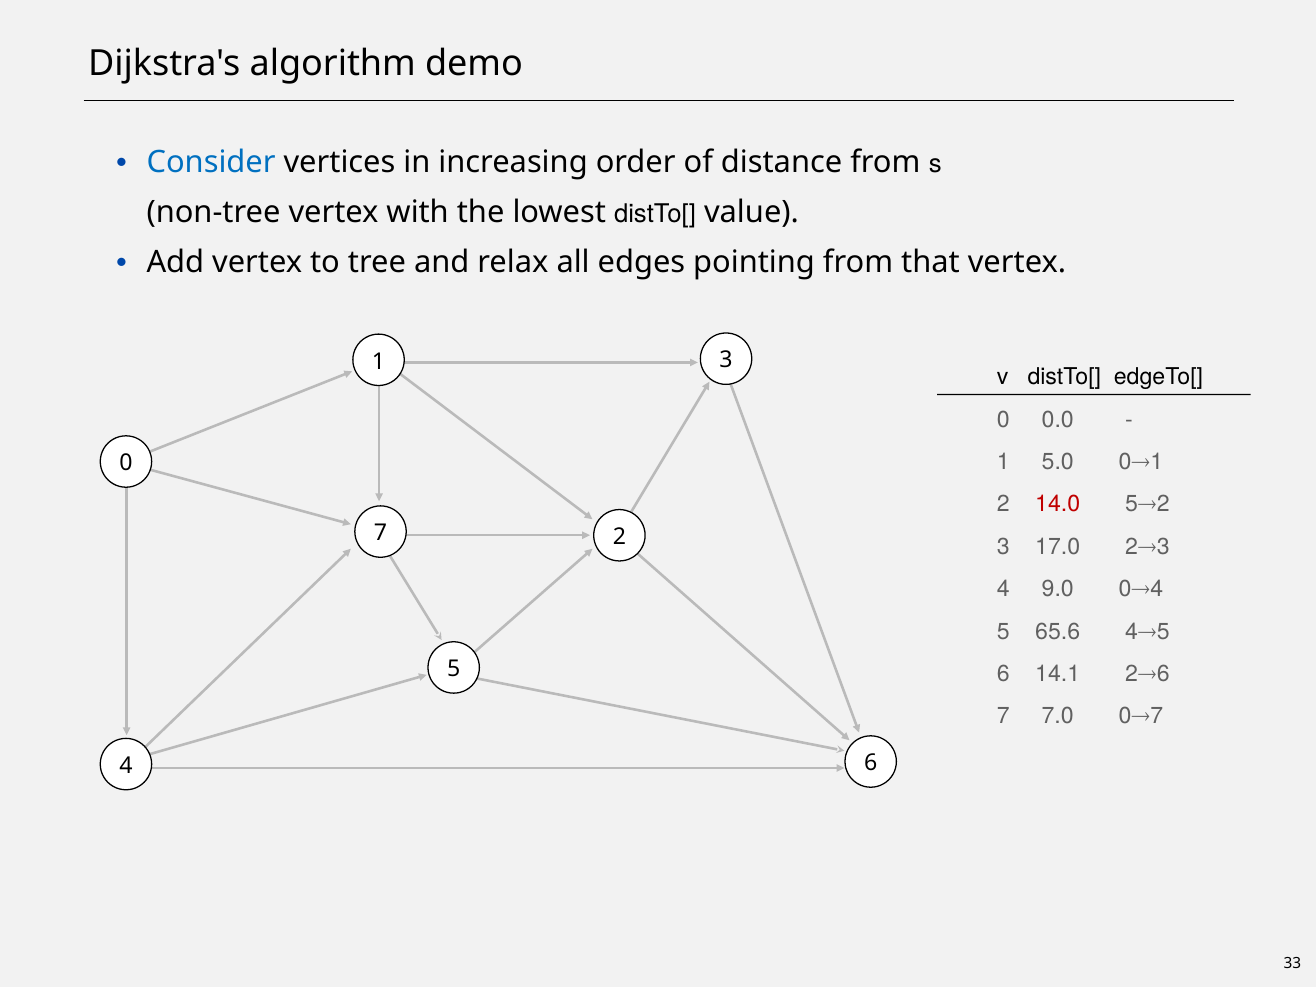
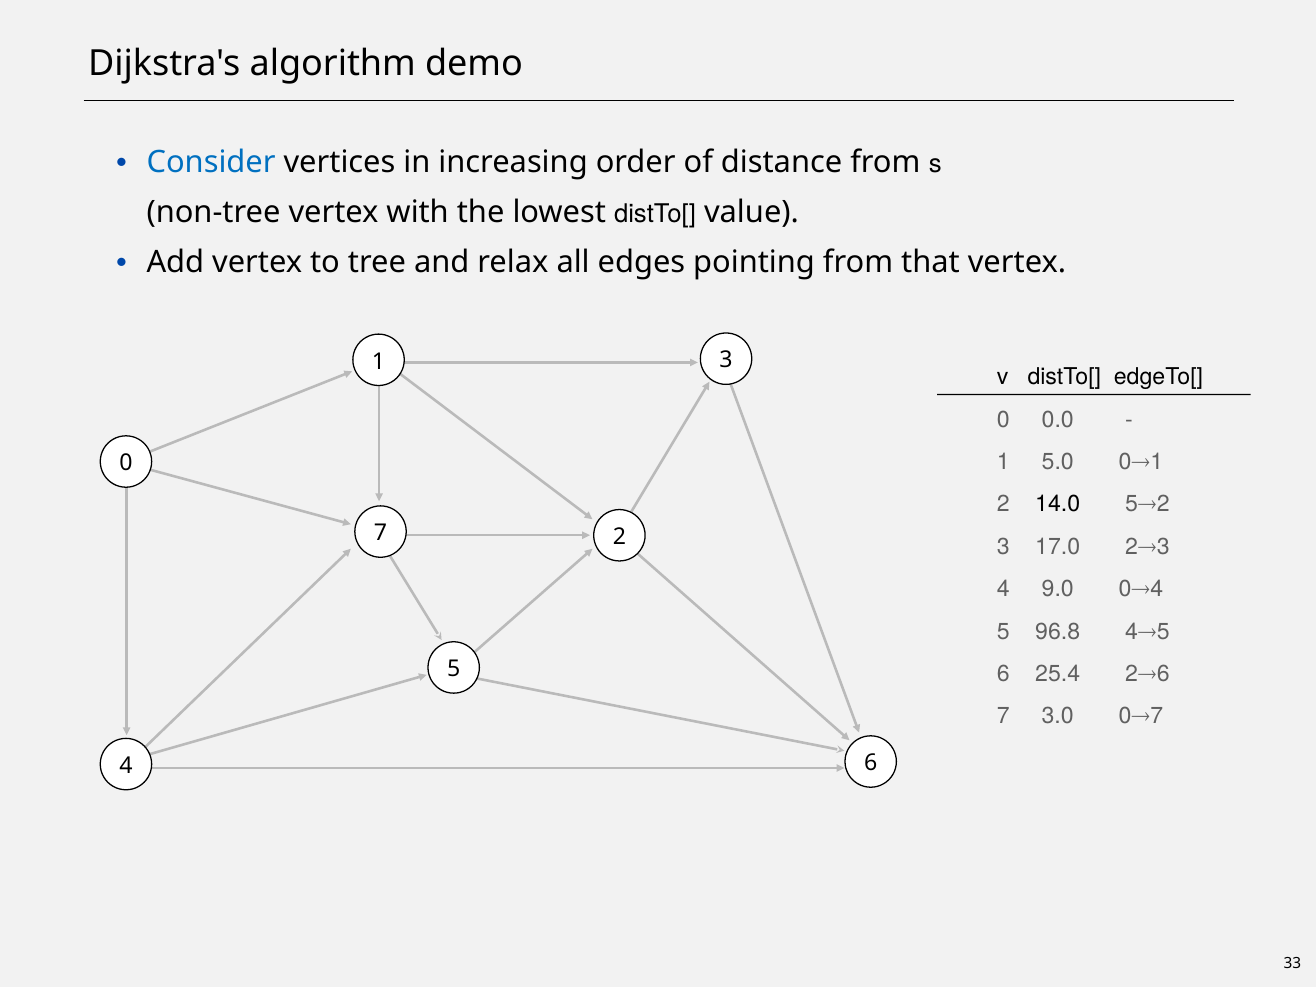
14.0 colour: red -> black
65.6: 65.6 -> 96.8
14.1: 14.1 -> 25.4
7.0: 7.0 -> 3.0
